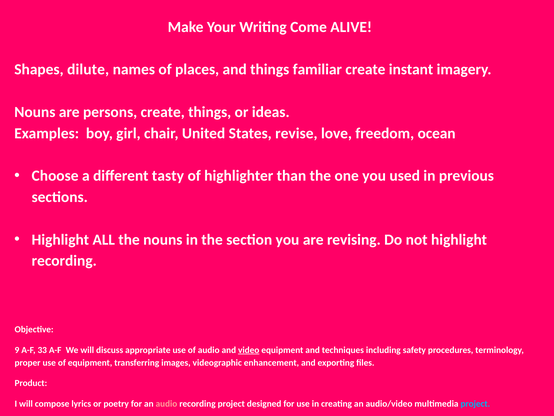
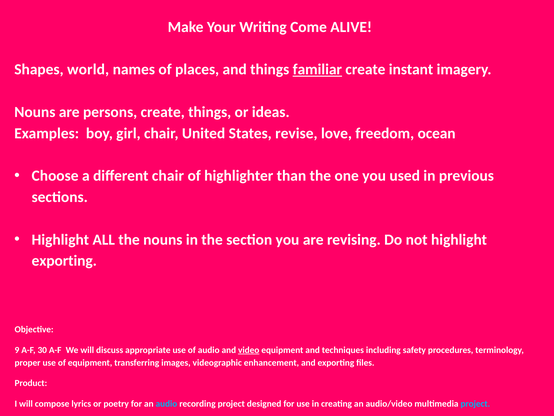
dilute: dilute -> world
familiar underline: none -> present
different tasty: tasty -> chair
recording at (64, 261): recording -> exporting
33: 33 -> 30
audio at (166, 403) colour: pink -> light blue
